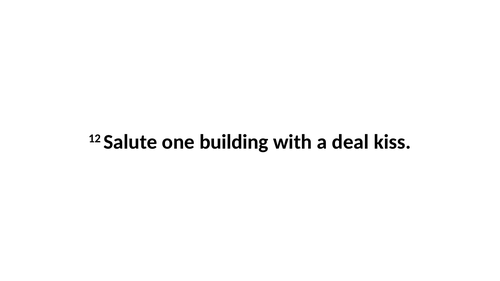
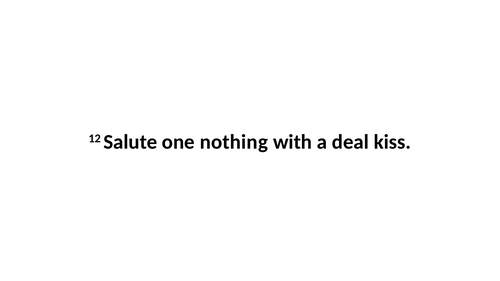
building: building -> nothing
